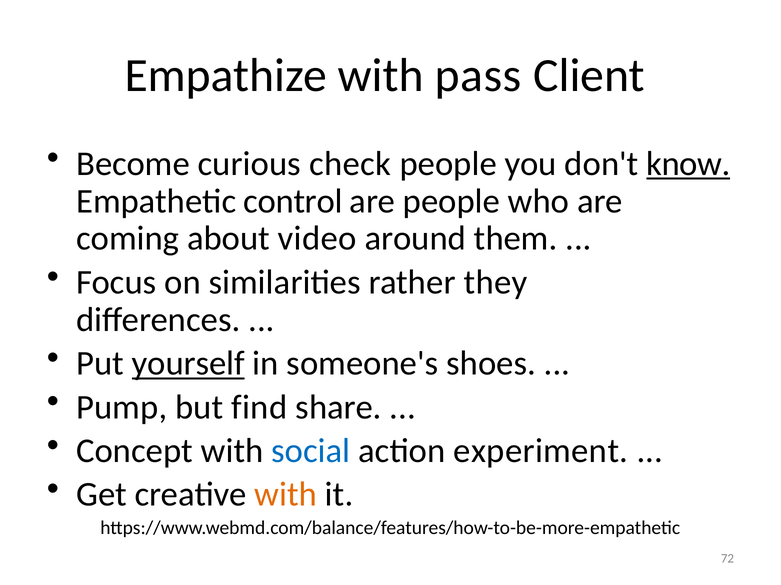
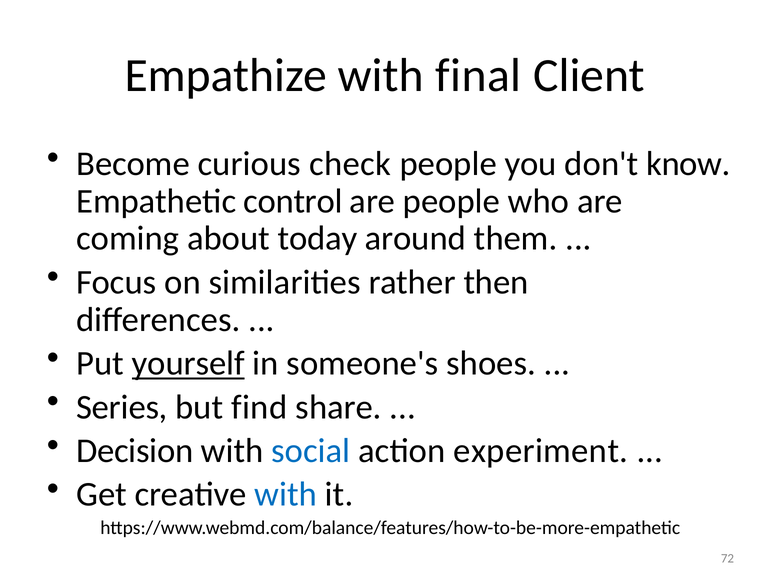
pass: pass -> final
know underline: present -> none
video: video -> today
they: they -> then
Pump: Pump -> Series
Concept: Concept -> Decision
with at (286, 495) colour: orange -> blue
